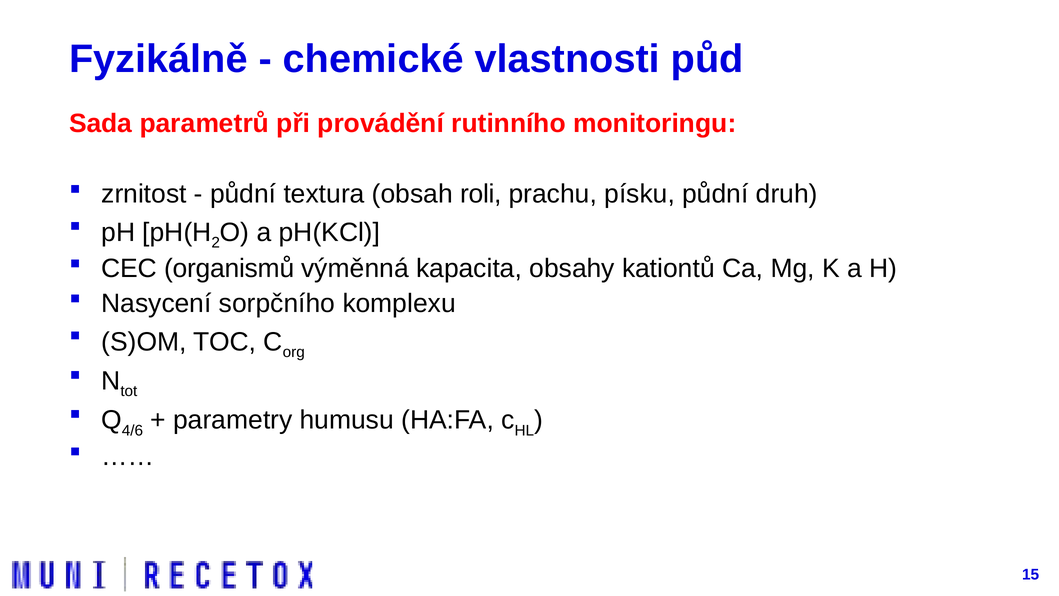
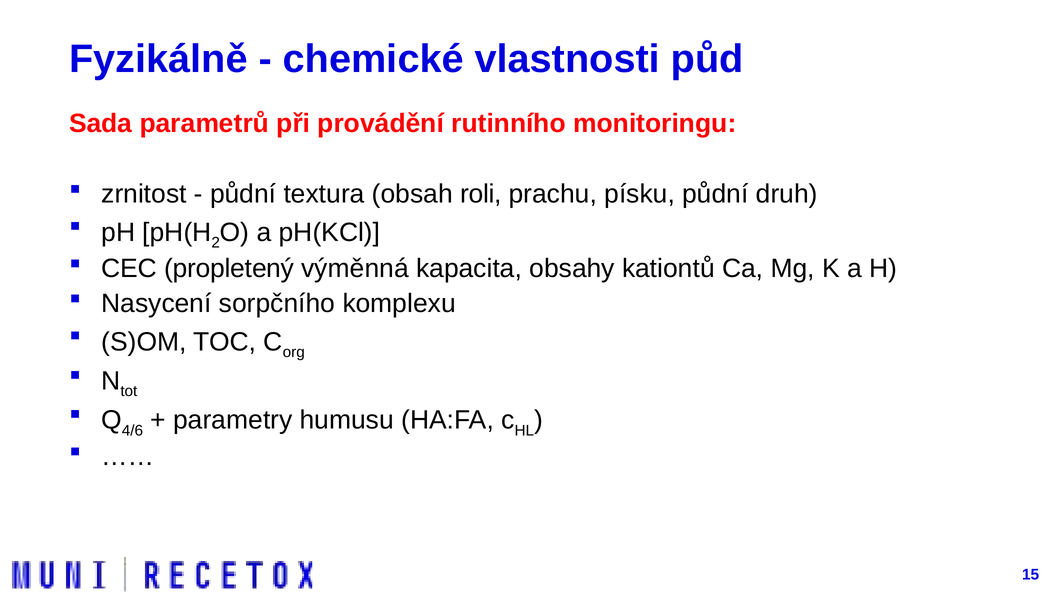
organismů: organismů -> propletený
